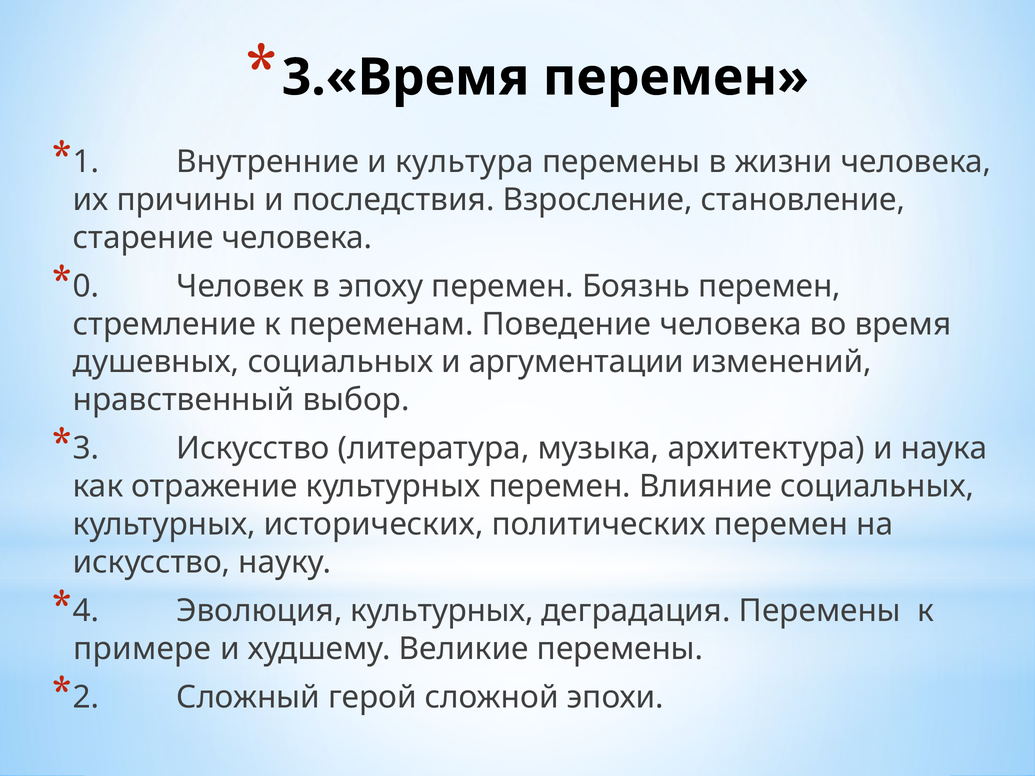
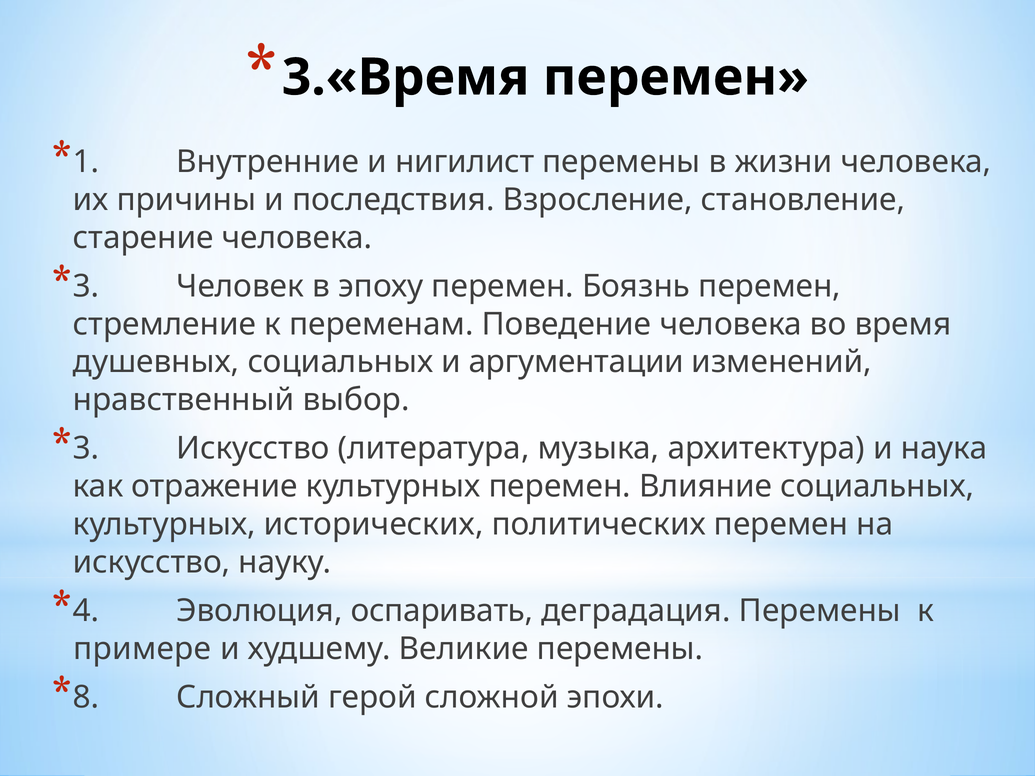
культура: культура -> нигилист
0 at (86, 286): 0 -> 3
Эволюция культурных: культурных -> оспаривать
2: 2 -> 8
